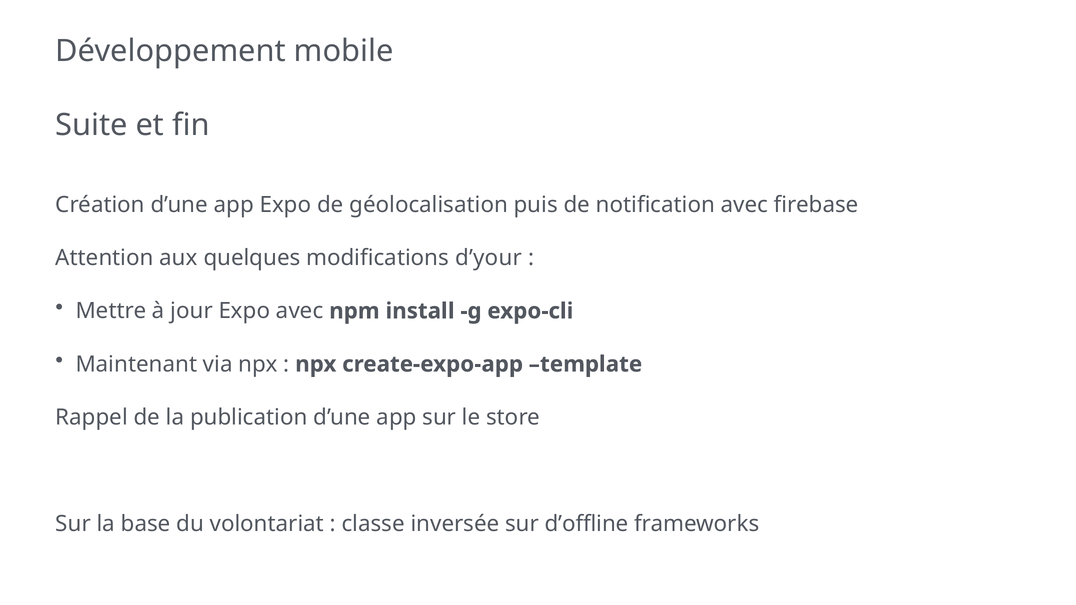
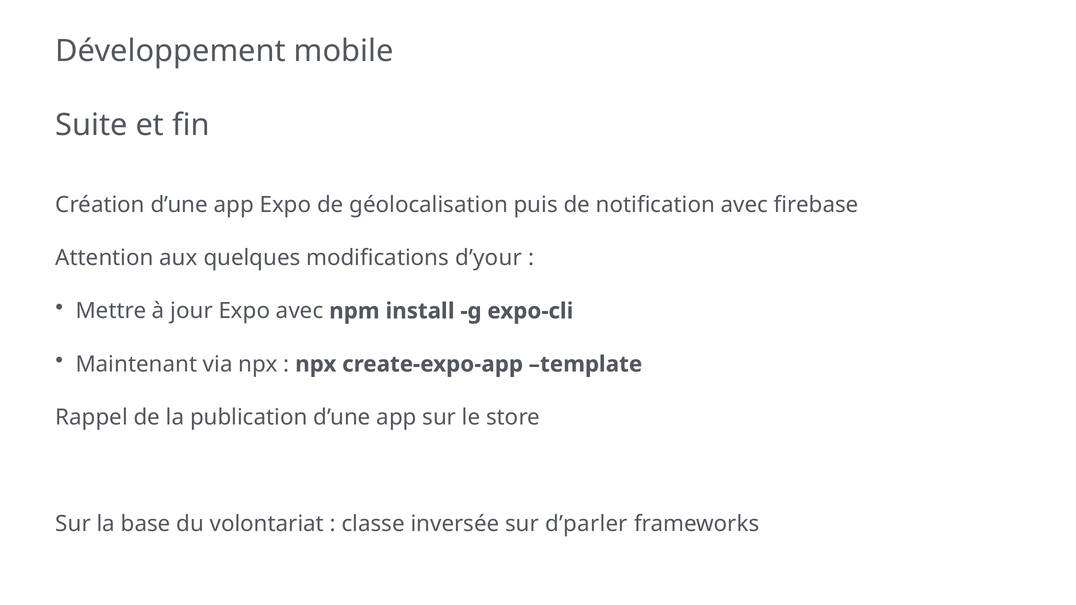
d’offline: d’offline -> d’parler
